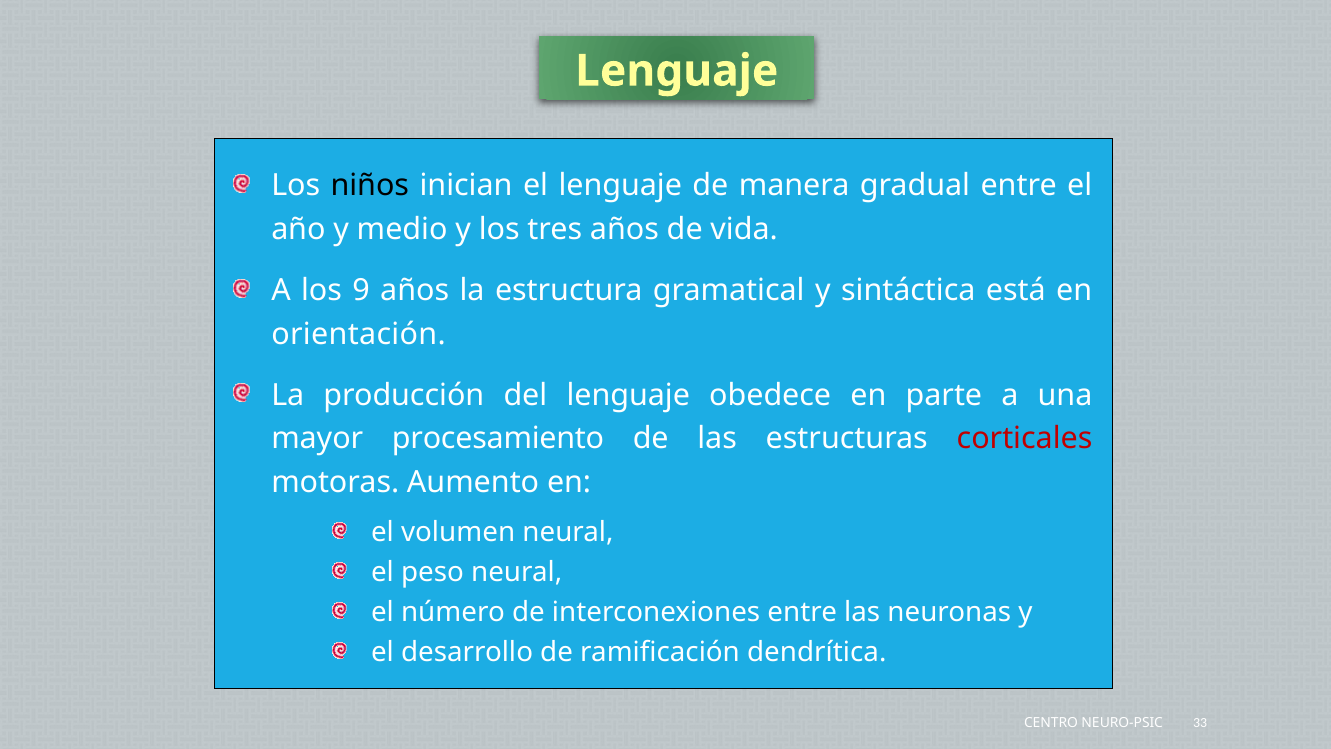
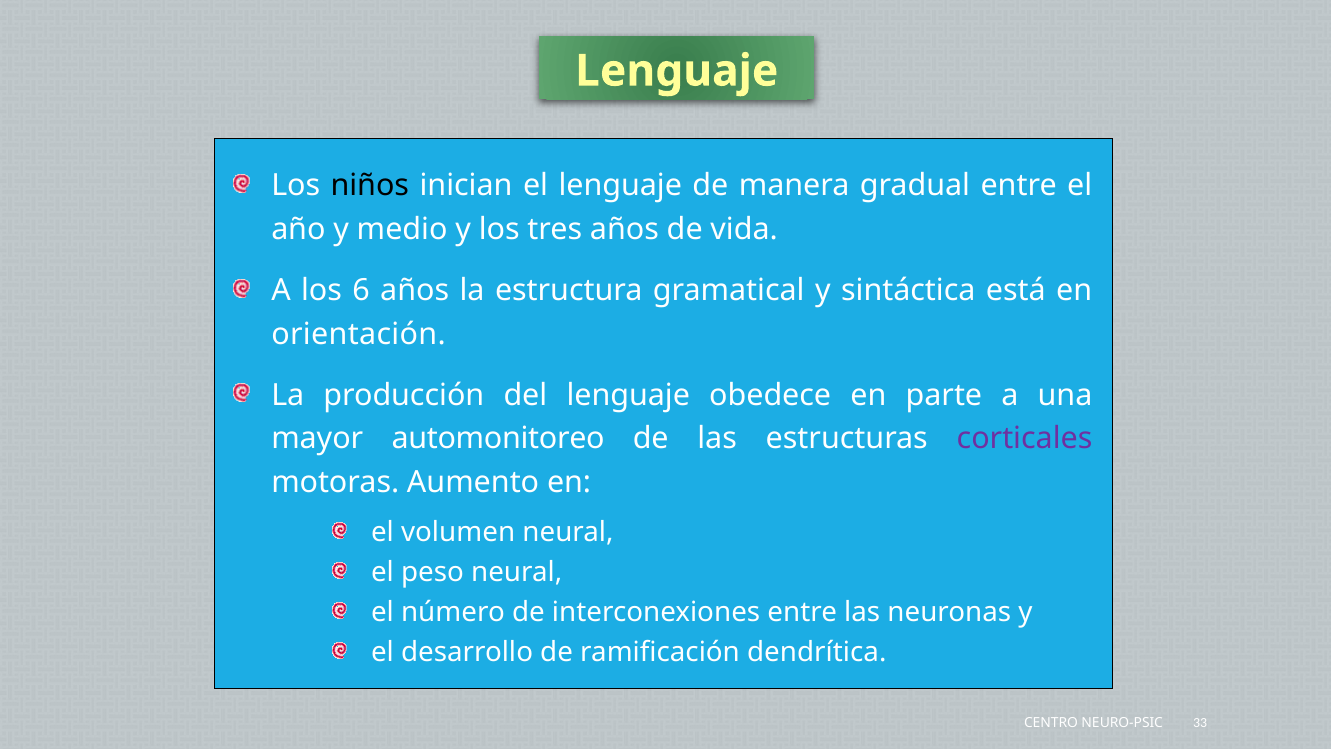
9: 9 -> 6
procesamiento: procesamiento -> automonitoreo
corticales colour: red -> purple
